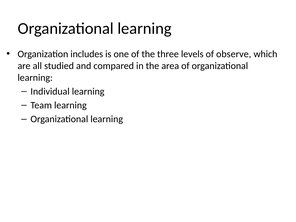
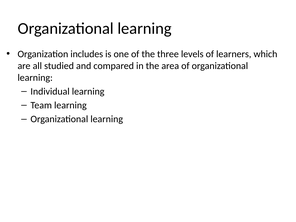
observe: observe -> learners
